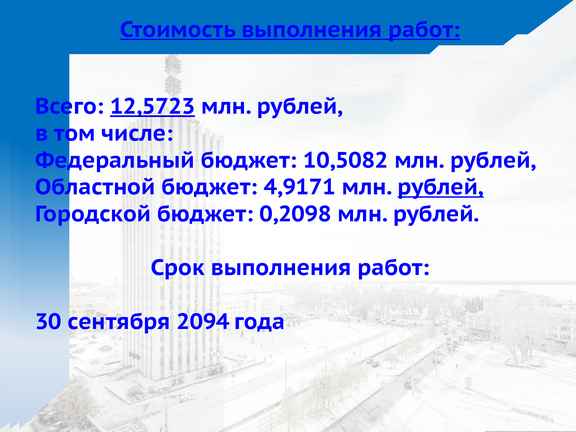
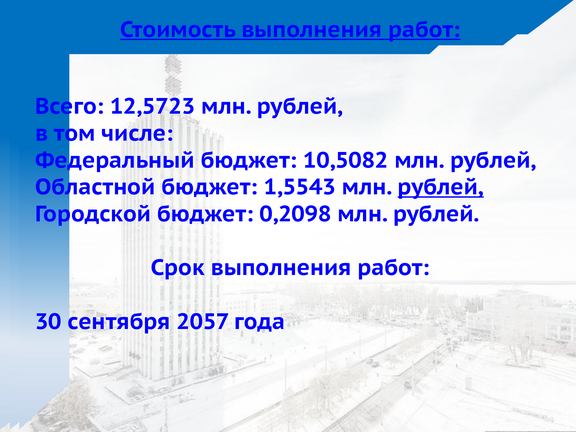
12,5723 underline: present -> none
4,9171: 4,9171 -> 1,5543
2094: 2094 -> 2057
